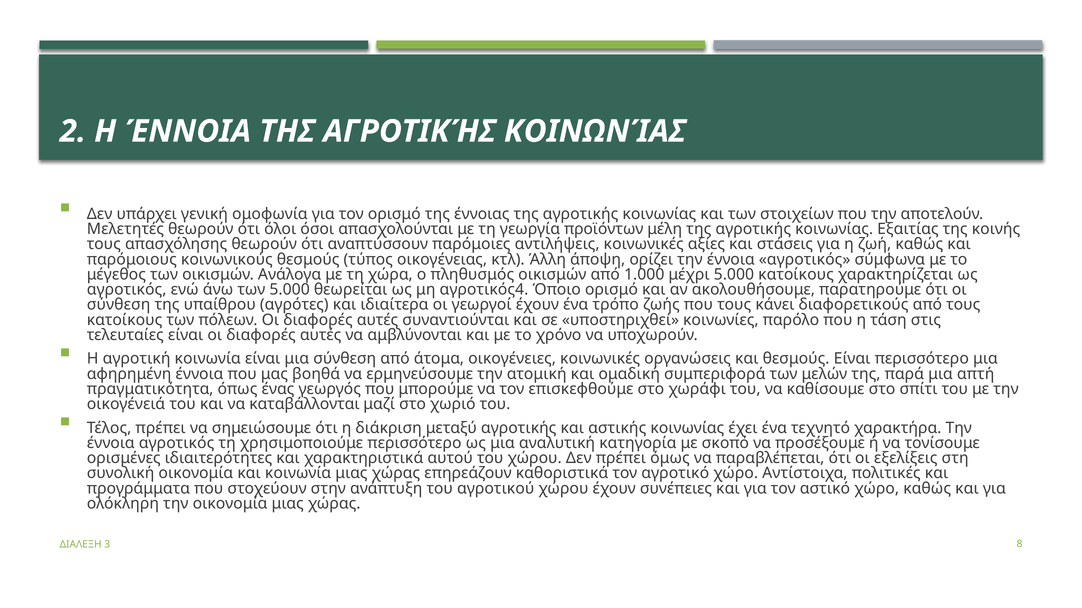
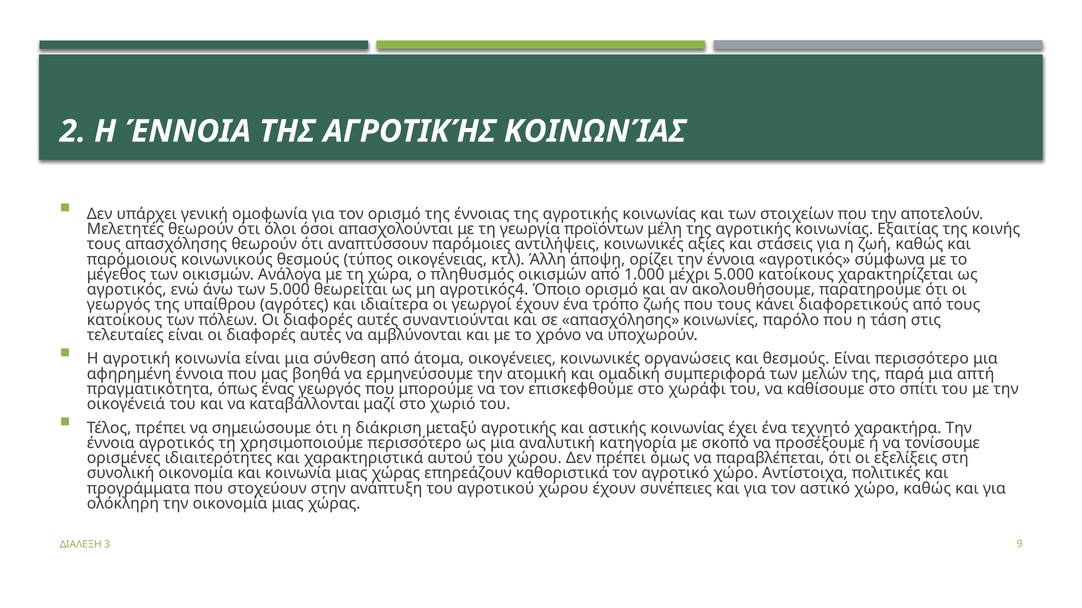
σύνθεση at (119, 305): σύνθεση -> γεωργός
σε υποστηριχθεί: υποστηριχθεί -> απασχόλησης
8: 8 -> 9
